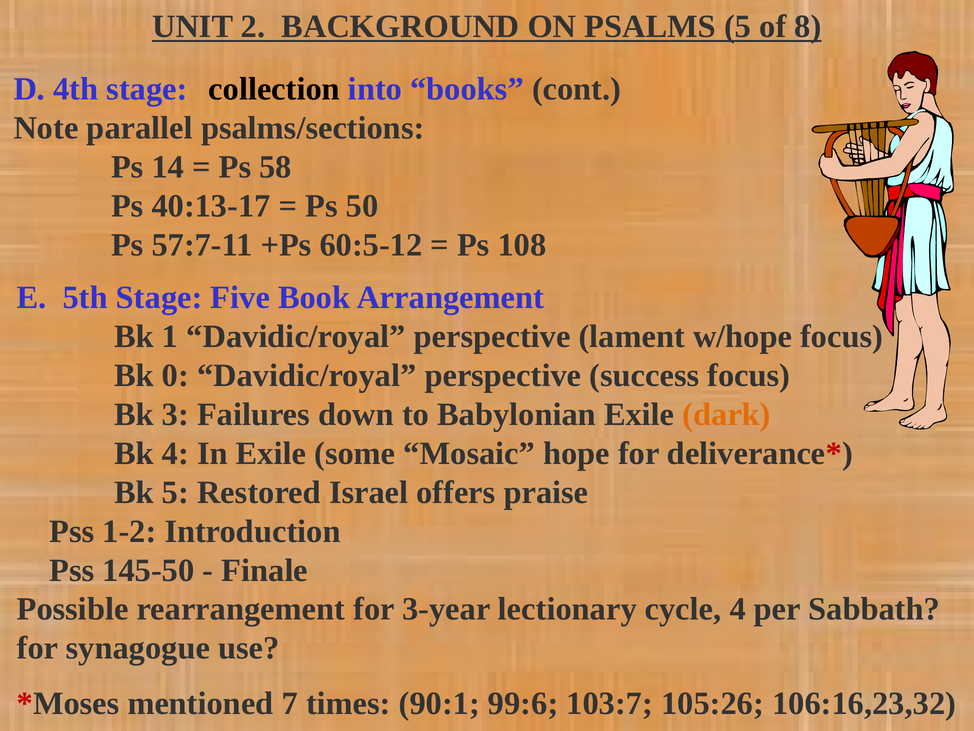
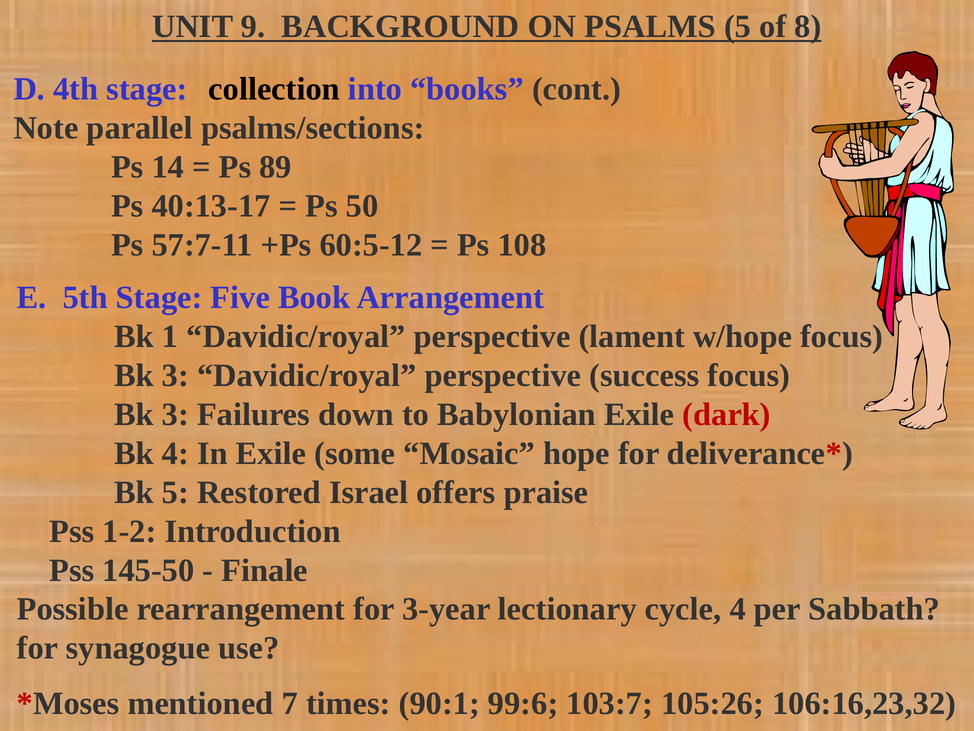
2: 2 -> 9
58: 58 -> 89
0 at (175, 375): 0 -> 3
dark colour: orange -> red
